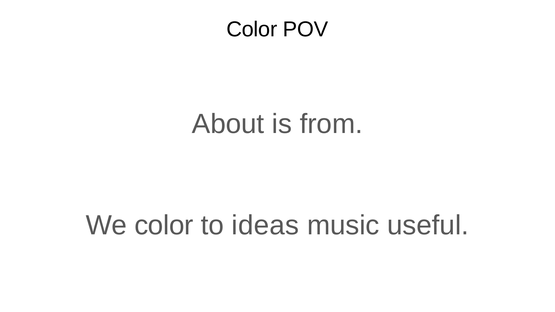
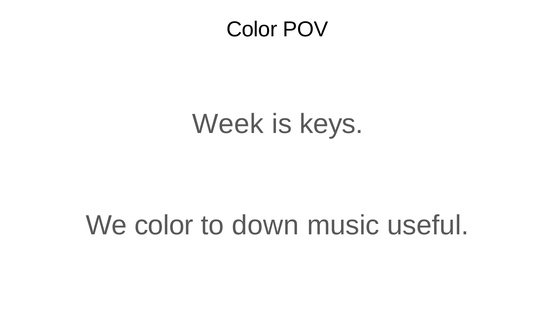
About: About -> Week
from: from -> keys
ideas: ideas -> down
